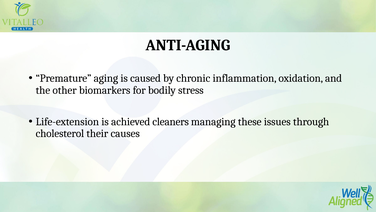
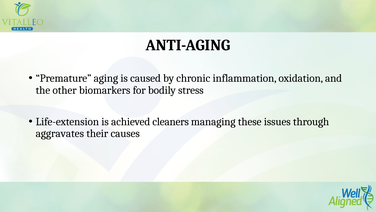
cholesterol: cholesterol -> aggravates
